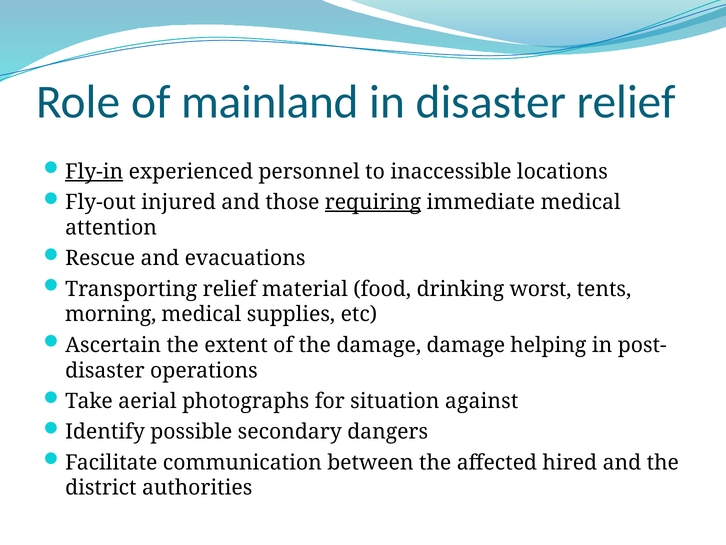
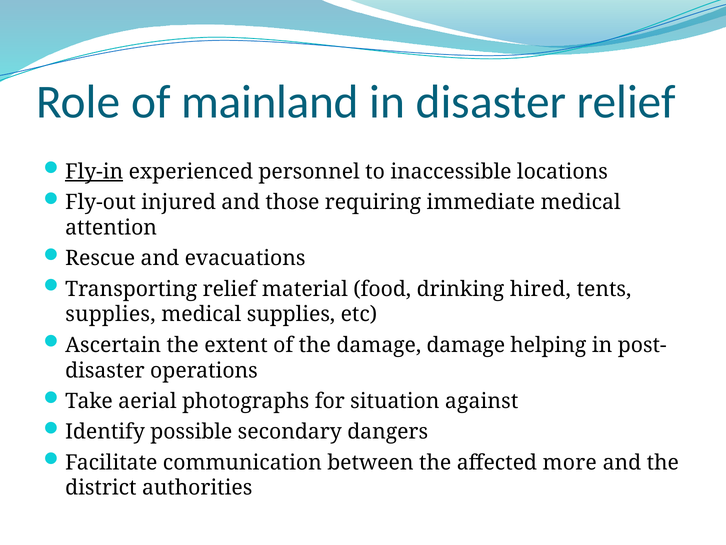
requiring underline: present -> none
worst: worst -> hired
morning at (111, 314): morning -> supplies
hired: hired -> more
